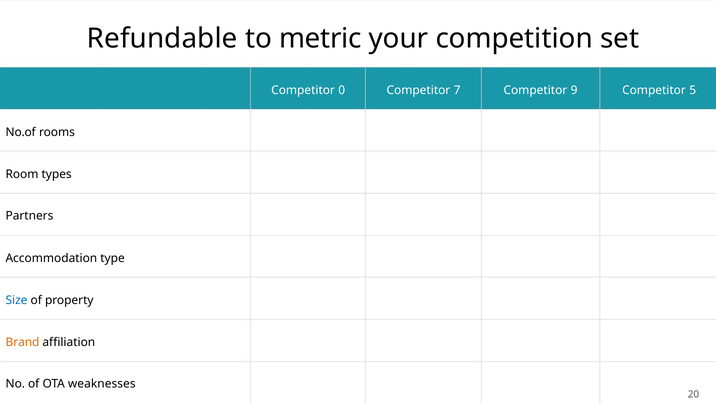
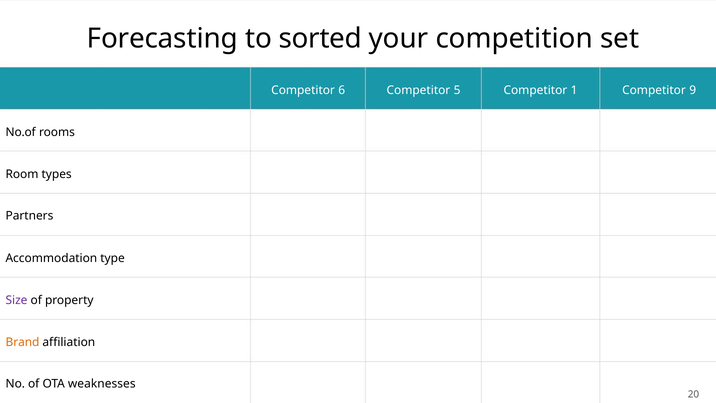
Refundable: Refundable -> Forecasting
metric: metric -> sorted
0: 0 -> 6
7: 7 -> 5
9: 9 -> 1
5: 5 -> 9
Size colour: blue -> purple
